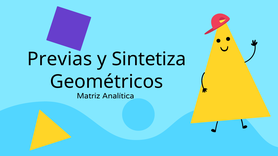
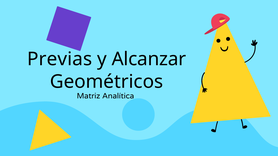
Sintetiza: Sintetiza -> Alcanzar
